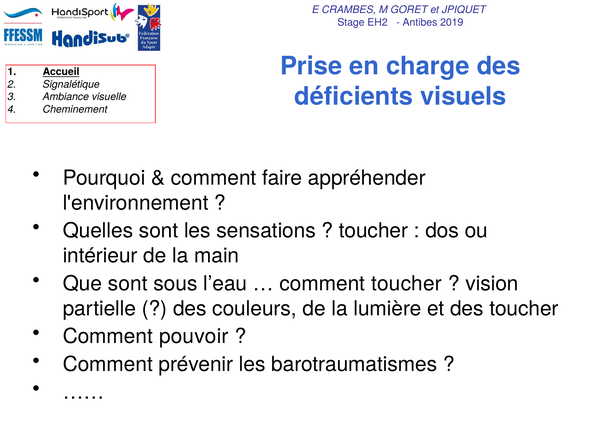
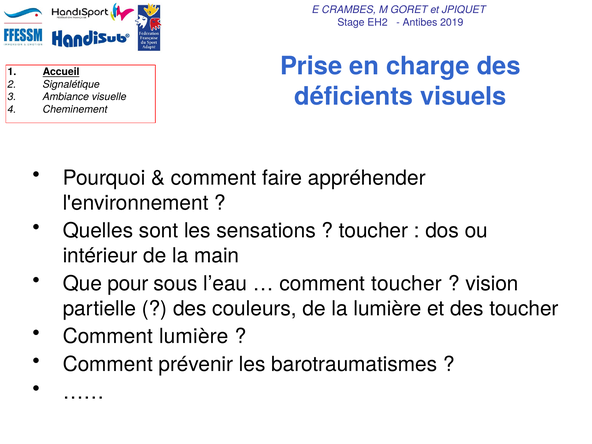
Que sont: sont -> pour
Comment pouvoir: pouvoir -> lumière
